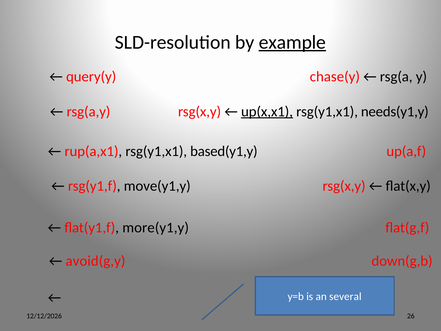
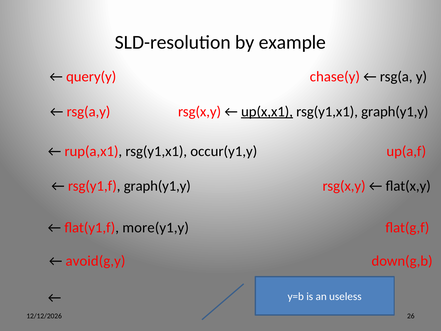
example underline: present -> none
rsg(y1,x1 needs(y1,y: needs(y1,y -> graph(y1,y
based(y1,y: based(y1,y -> occur(y1,y
rsg(y1,f move(y1,y: move(y1,y -> graph(y1,y
several: several -> useless
